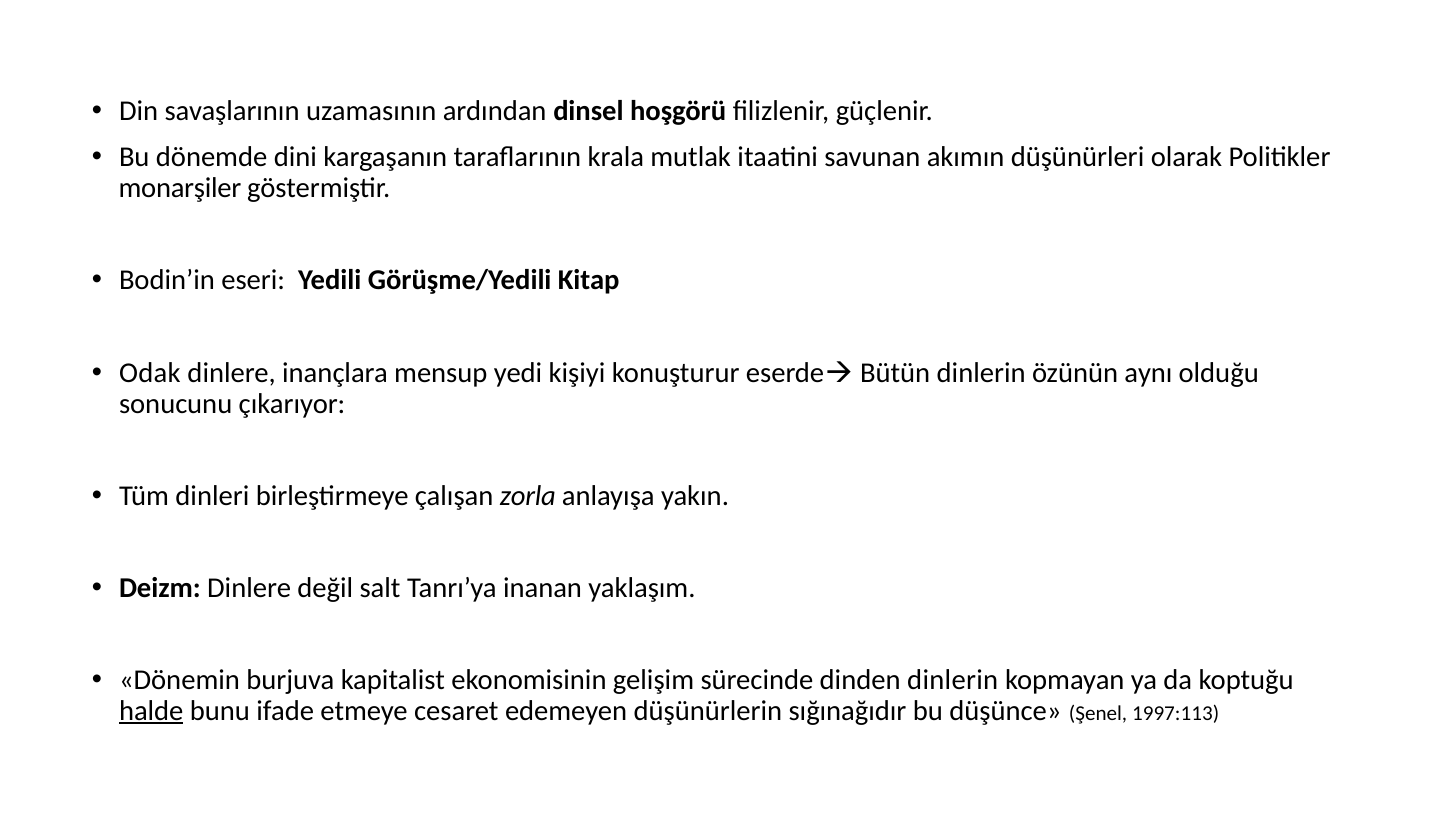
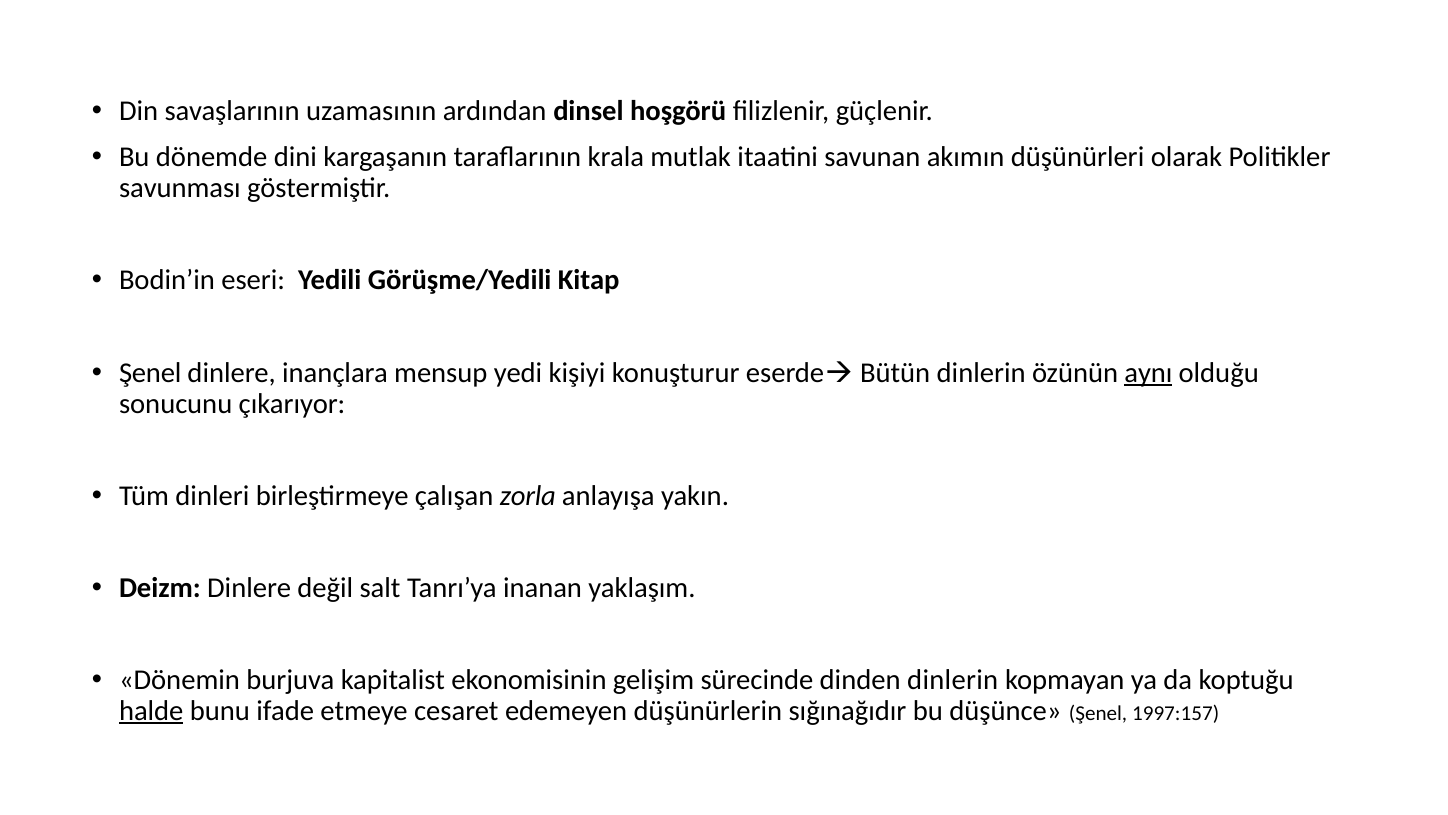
monarşiler: monarşiler -> savunması
Odak at (150, 372): Odak -> Şenel
aynı underline: none -> present
1997:113: 1997:113 -> 1997:157
